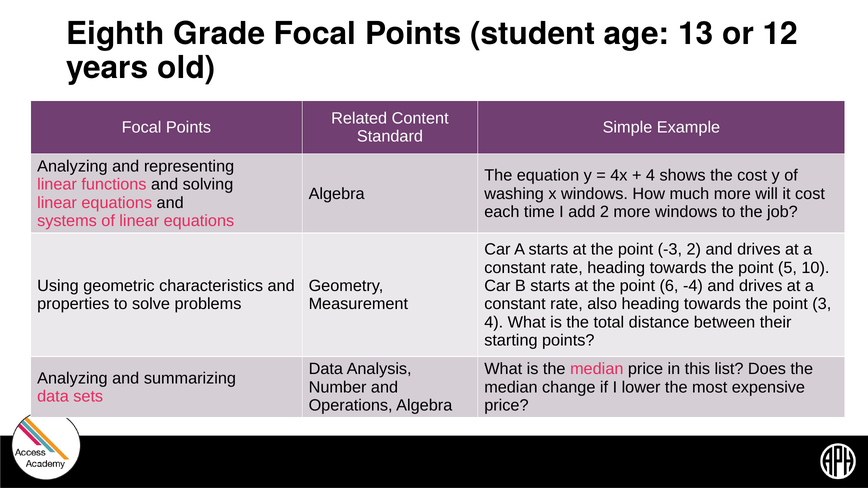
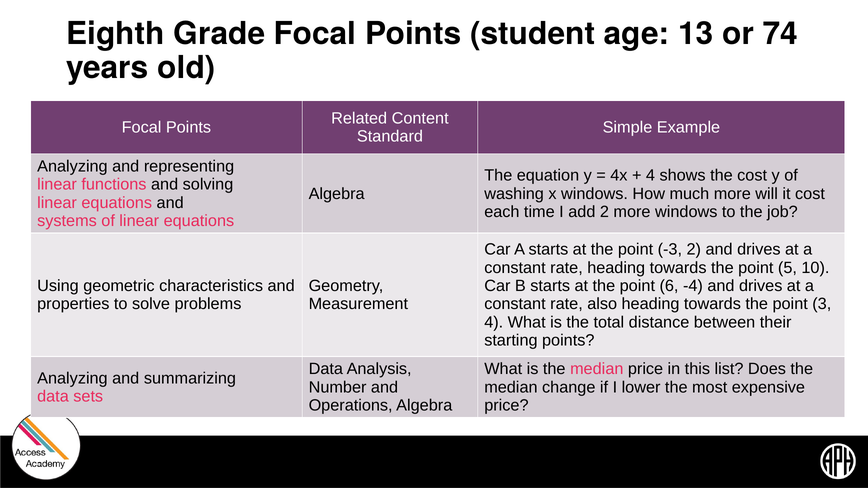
12: 12 -> 74
